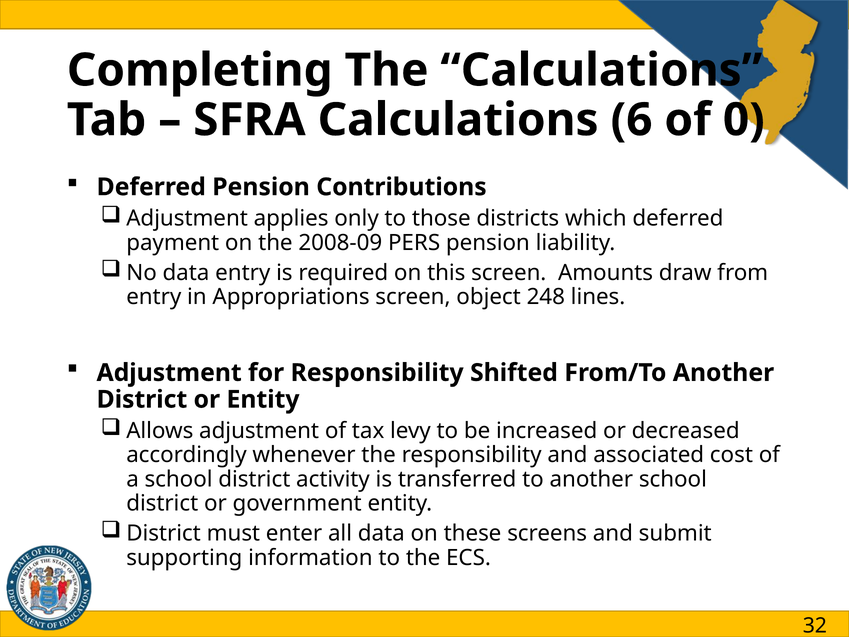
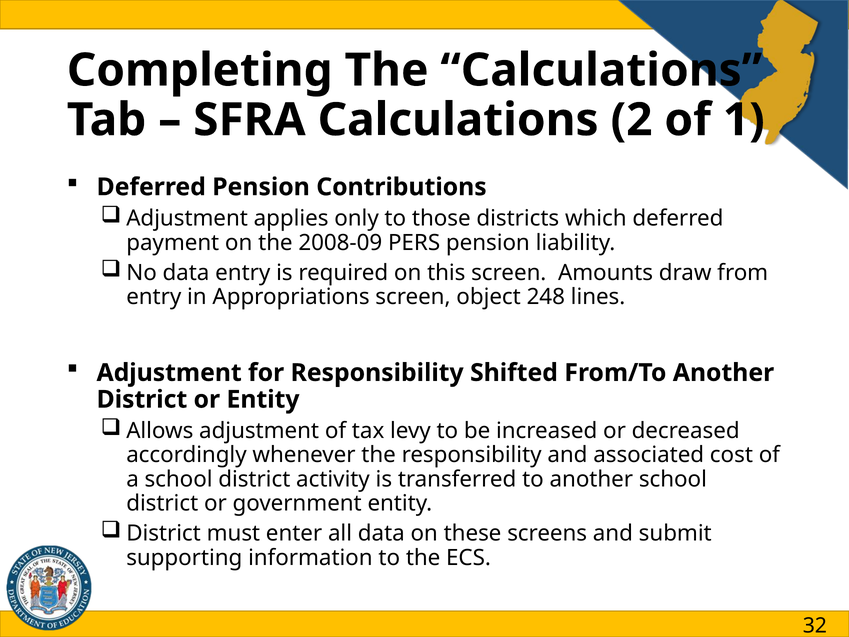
6: 6 -> 2
0: 0 -> 1
